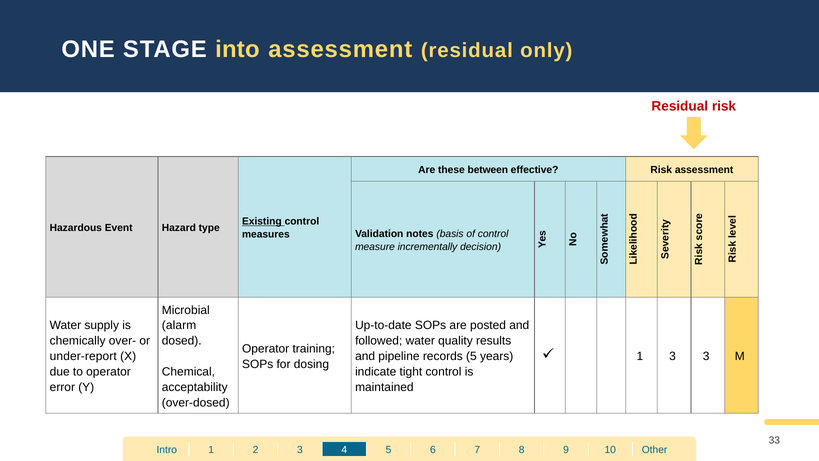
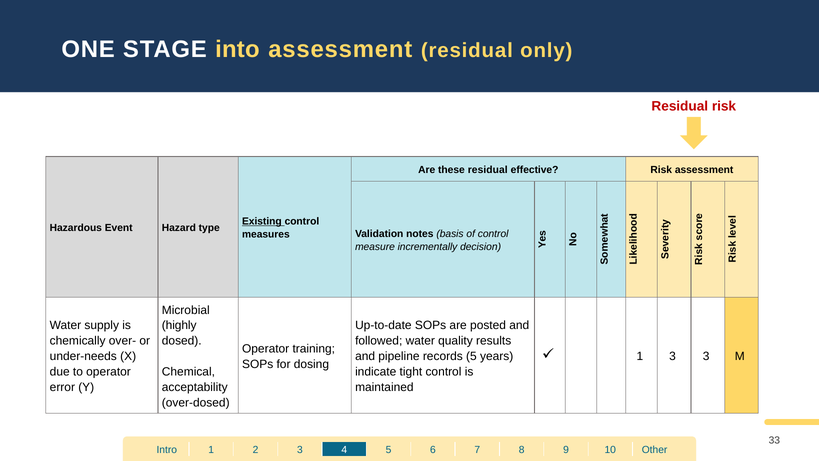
these between: between -> residual
alarm: alarm -> highly
under-report: under-report -> under-needs
